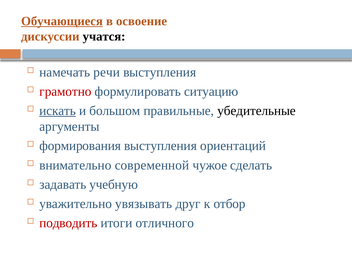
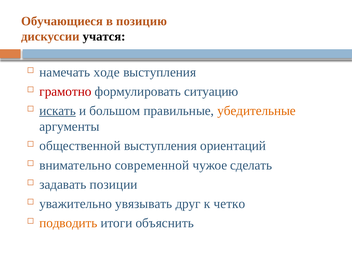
Обучающиеся underline: present -> none
освоение: освоение -> позицию
речи: речи -> ходе
убедительные colour: black -> orange
формирования: формирования -> общественной
учебную: учебную -> позиции
отбор: отбор -> четко
подводить colour: red -> orange
отличного: отличного -> объяснить
